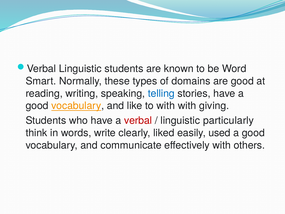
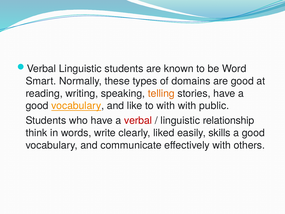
telling colour: blue -> orange
giving: giving -> public
particularly: particularly -> relationship
used: used -> skills
